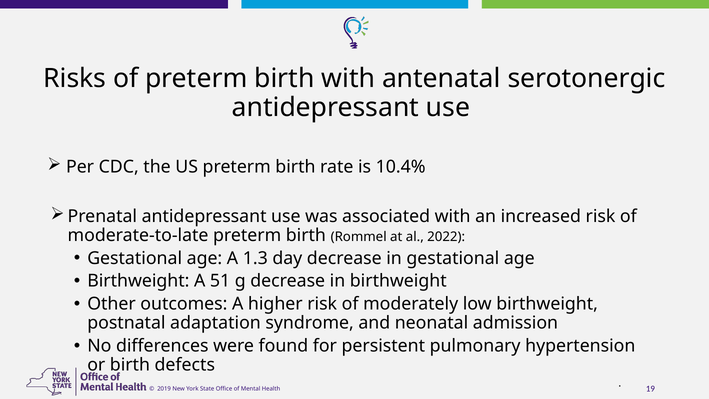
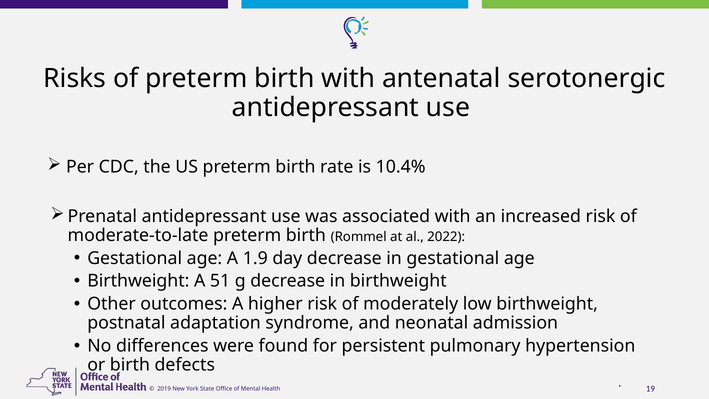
1.3: 1.3 -> 1.9
